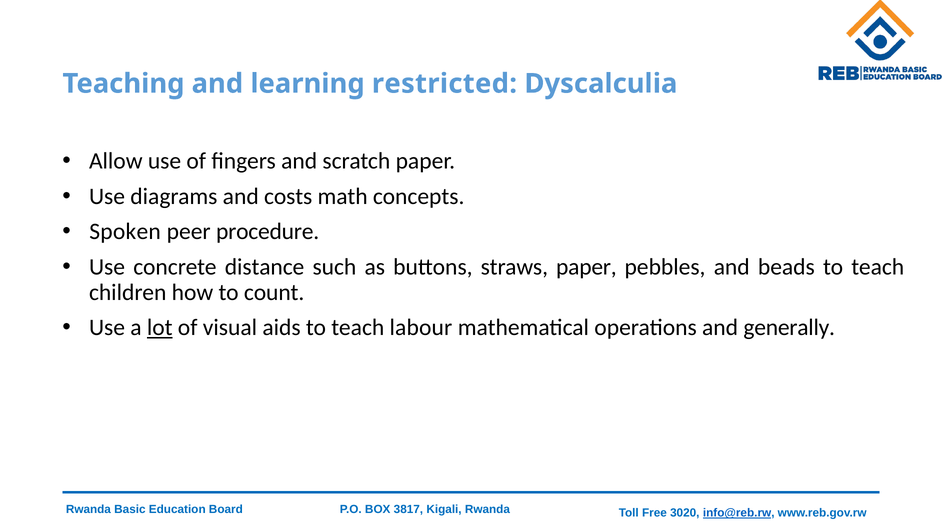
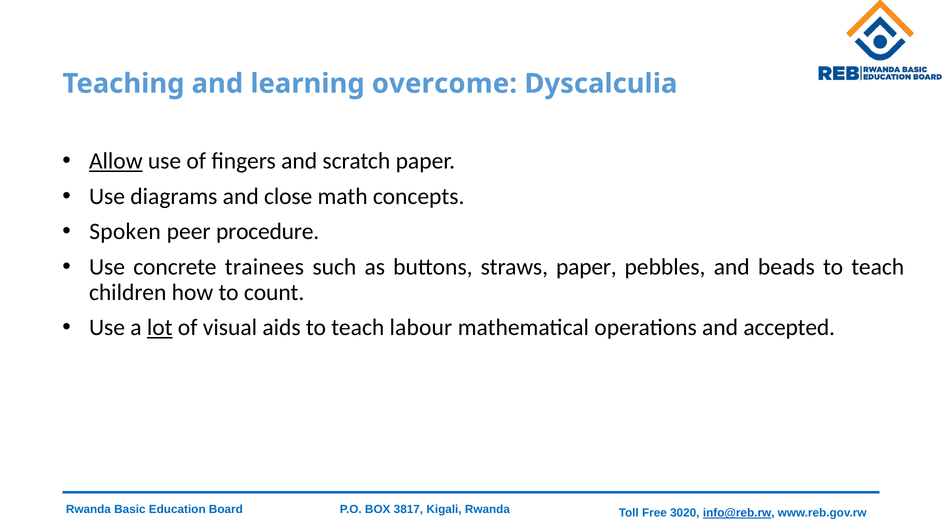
restricted: restricted -> overcome
Allow underline: none -> present
costs: costs -> close
distance: distance -> trainees
generally: generally -> accepted
